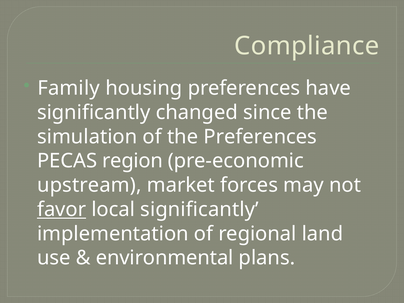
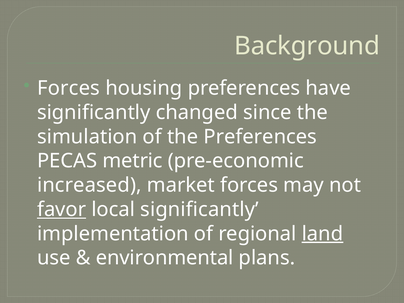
Compliance: Compliance -> Background
Family at (69, 88): Family -> Forces
region: region -> metric
upstream: upstream -> increased
land underline: none -> present
